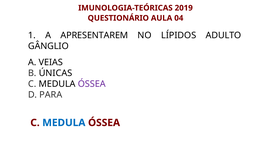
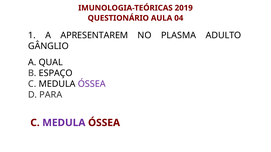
LÍPIDOS: LÍPIDOS -> PLASMA
VEIAS: VEIAS -> QUAL
ÚNICAS: ÚNICAS -> ESPAÇO
MEDULA at (64, 123) colour: blue -> purple
